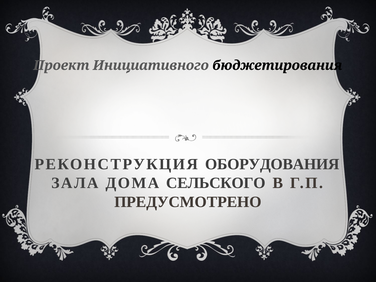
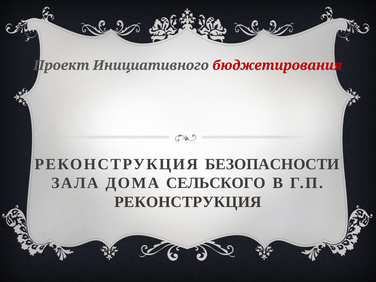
бюджетирования colour: black -> red
ОБОРУДОВАНИЯ: ОБОРУДОВАНИЯ -> БЕЗОПАСНОСТИ
ПРЕДУСМОТРЕНО at (188, 202): ПРЕДУСМОТРЕНО -> РЕКОНСТРУКЦИЯ
